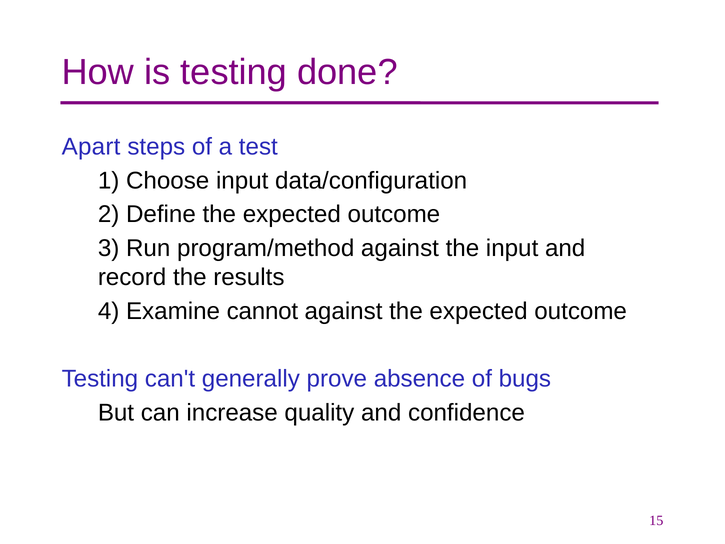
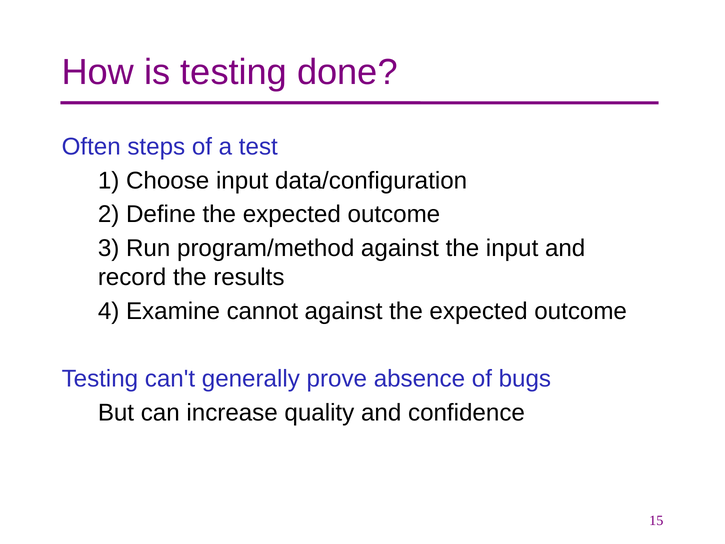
Apart: Apart -> Often
